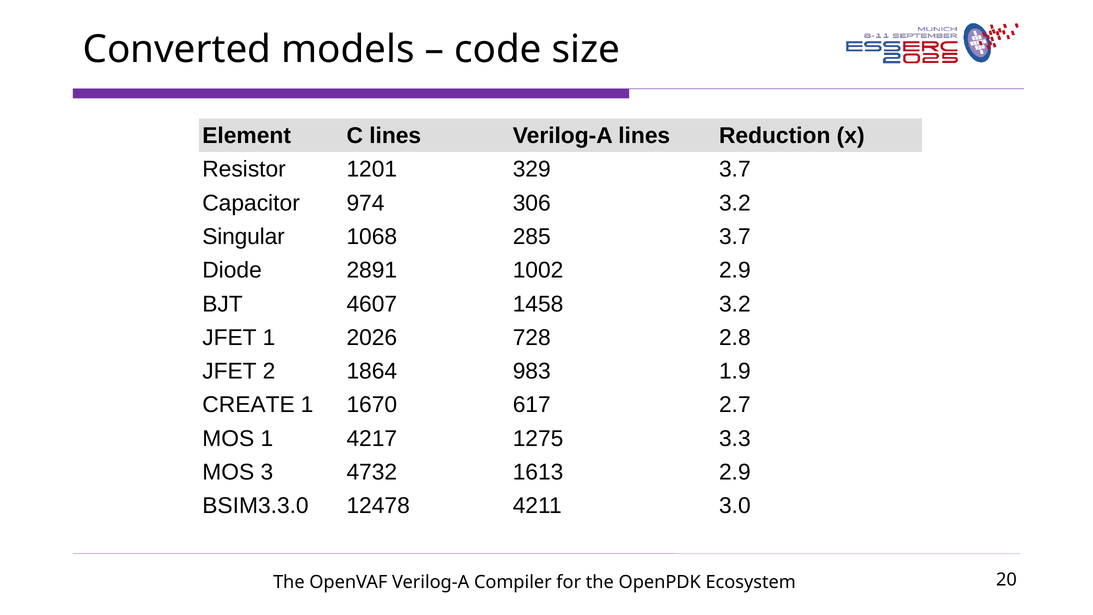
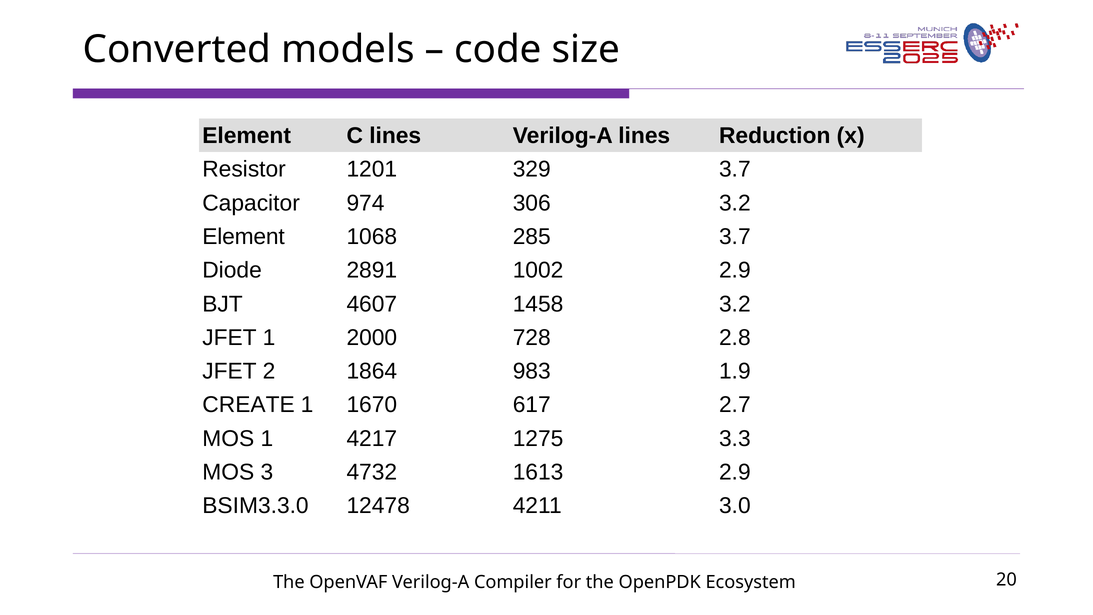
Singular at (244, 237): Singular -> Element
2026: 2026 -> 2000
